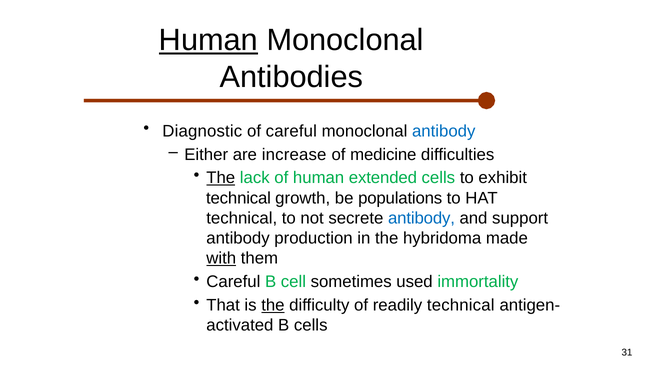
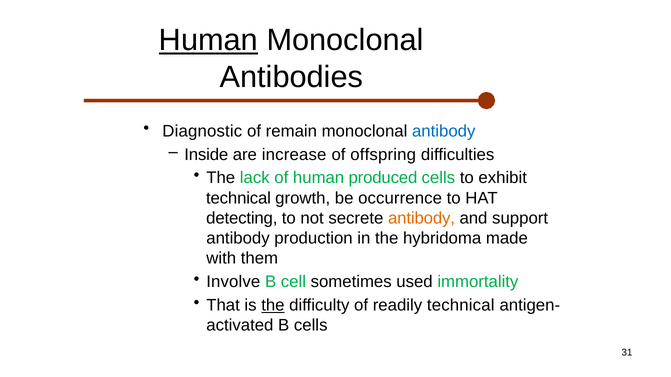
of careful: careful -> remain
Either: Either -> Inside
medicine: medicine -> offspring
The at (221, 178) underline: present -> none
extended: extended -> produced
populations: populations -> occurrence
technical at (242, 218): technical -> detecting
antibody at (422, 218) colour: blue -> orange
with underline: present -> none
Careful at (233, 282): Careful -> Involve
